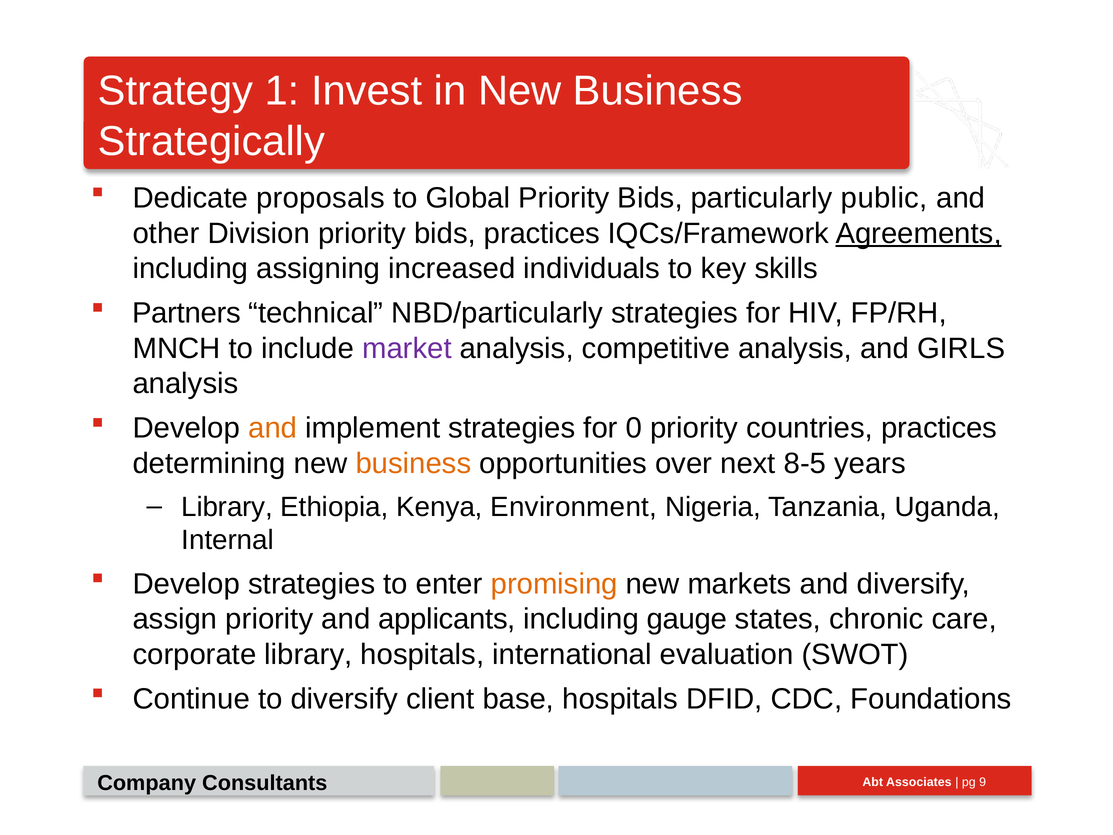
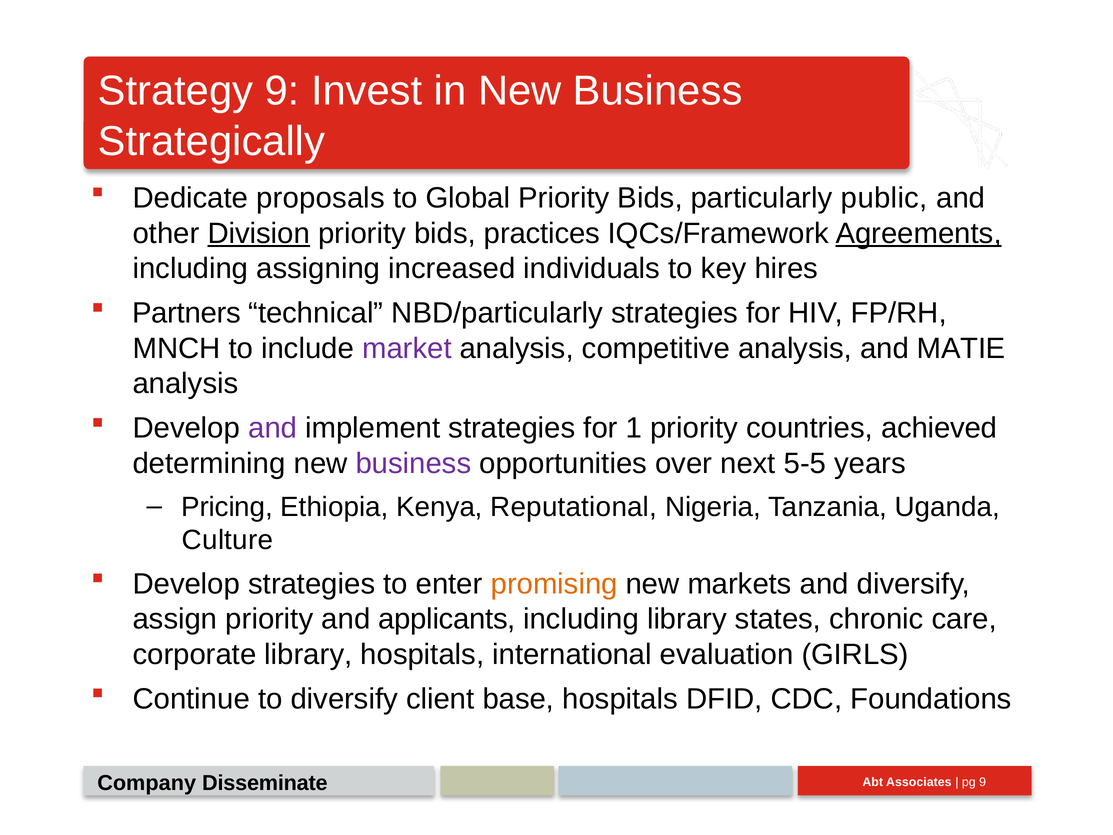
Strategy 1: 1 -> 9
Division underline: none -> present
skills: skills -> hires
GIRLS: GIRLS -> MATIE
and at (273, 428) colour: orange -> purple
0: 0 -> 1
countries practices: practices -> achieved
business at (413, 463) colour: orange -> purple
8-5: 8-5 -> 5-5
Library at (227, 507): Library -> Pricing
Environment: Environment -> Reputational
Internal: Internal -> Culture
including gauge: gauge -> library
SWOT: SWOT -> GIRLS
Consultants: Consultants -> Disseminate
